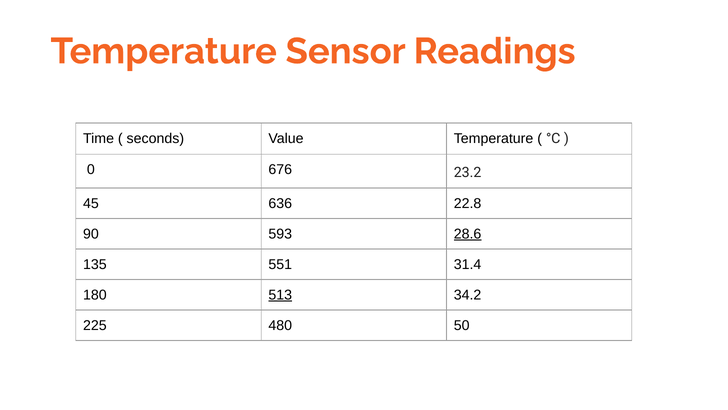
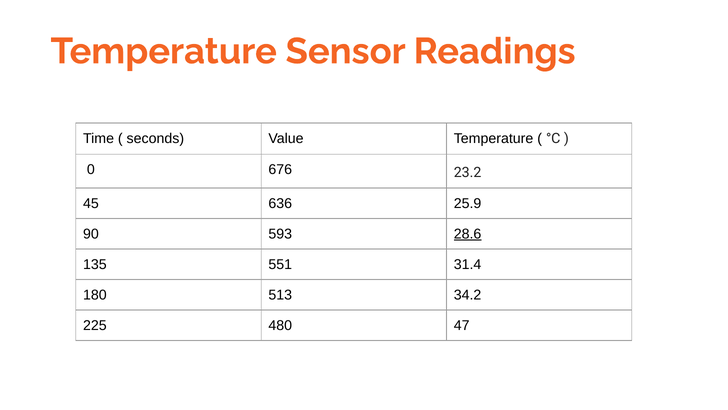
22.8: 22.8 -> 25.9
513 underline: present -> none
50: 50 -> 47
